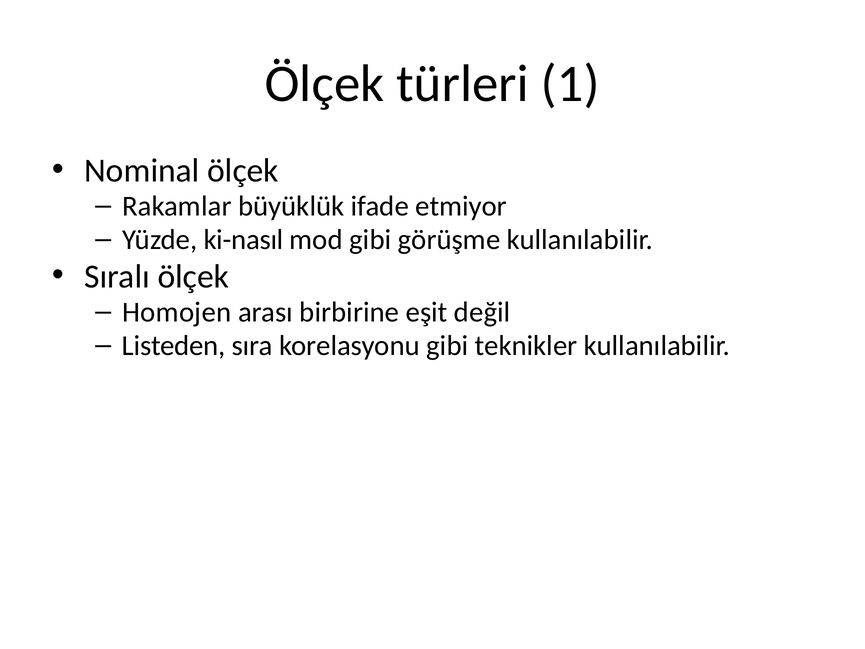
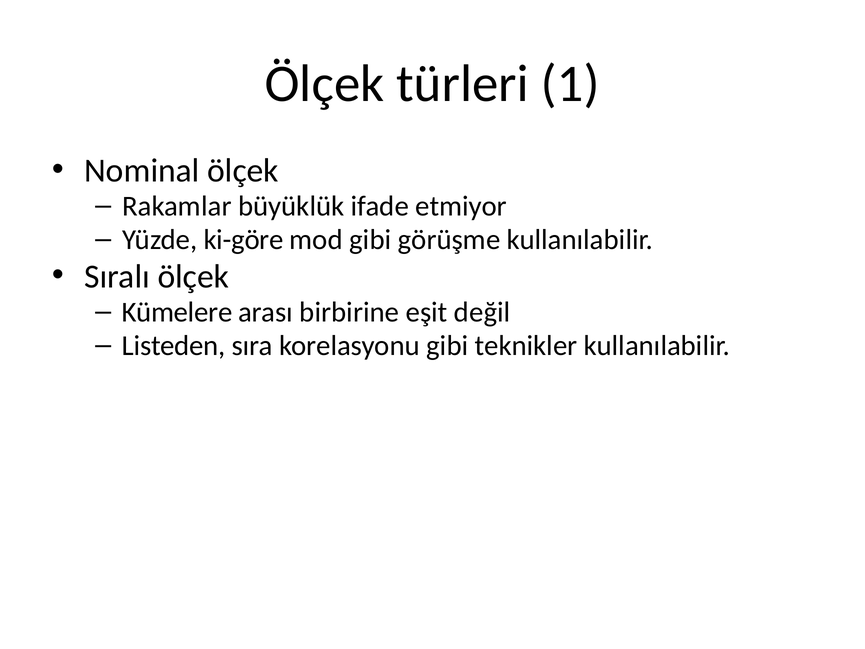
ki-nasıl: ki-nasıl -> ki-göre
Homojen: Homojen -> Kümelere
